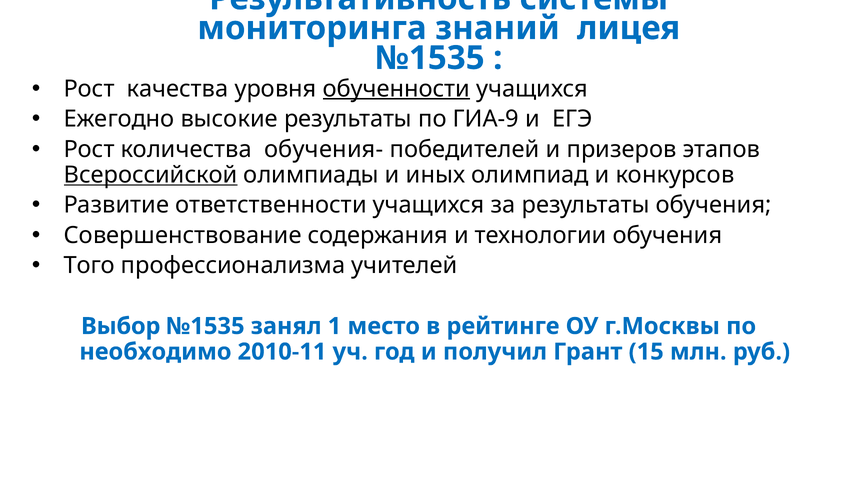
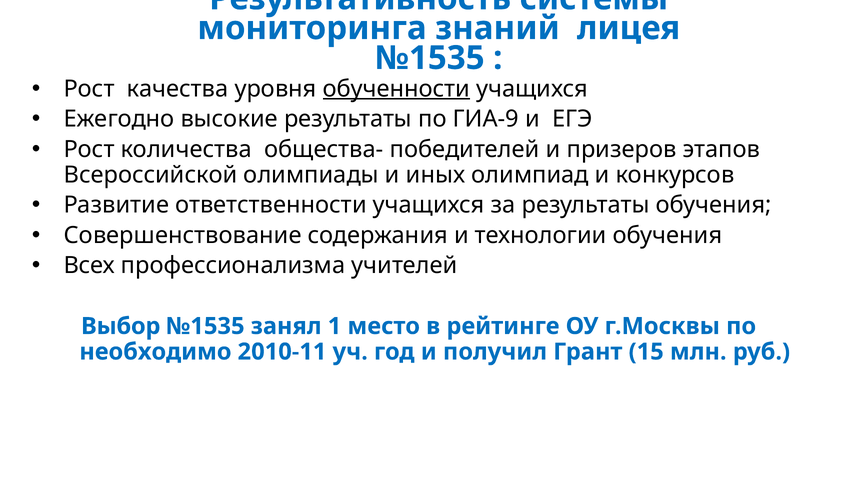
обучения-: обучения- -> общества-
Всероссийской underline: present -> none
Того: Того -> Всех
